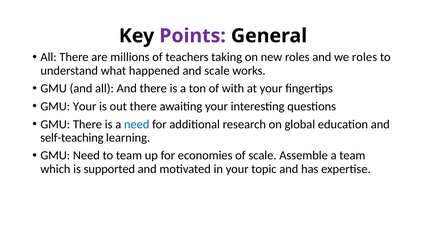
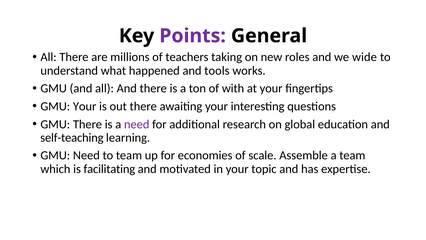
we roles: roles -> wide
and scale: scale -> tools
need at (137, 124) colour: blue -> purple
supported: supported -> facilitating
